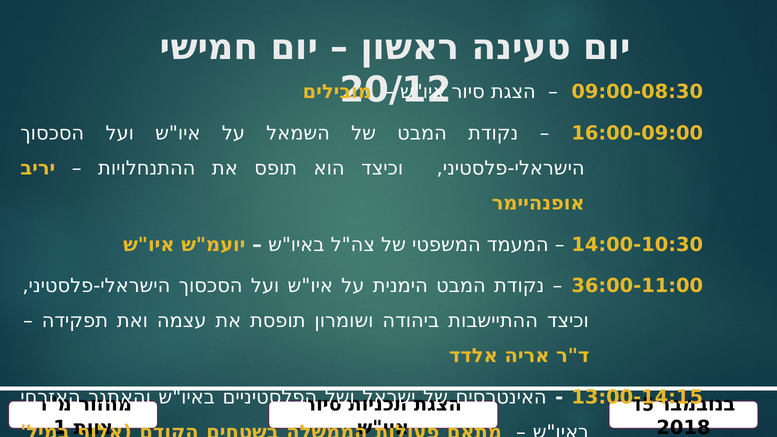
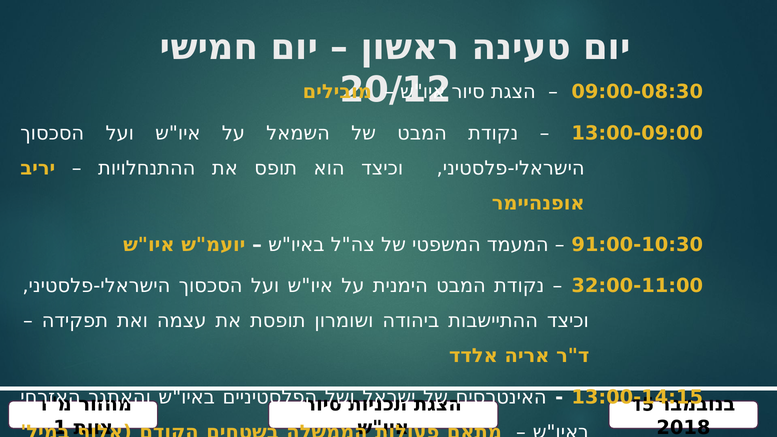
16:00-09:00: 16:00-09:00 -> 13:00-09:00
14:00-10:30: 14:00-10:30 -> 91:00-10:30
36:00-11:00: 36:00-11:00 -> 32:00-11:00
